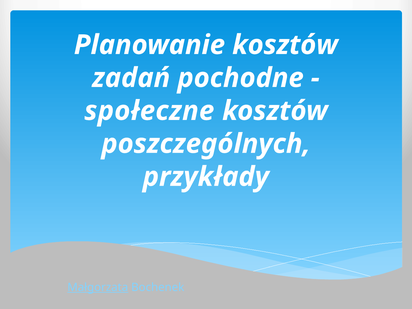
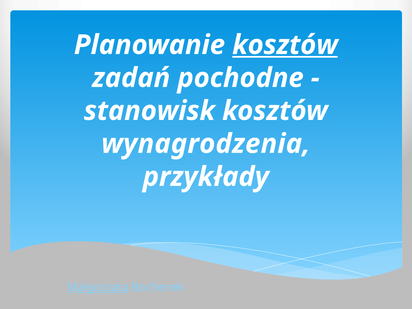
kosztów at (285, 45) underline: none -> present
społeczne: społeczne -> stanowisk
poszczególnych: poszczególnych -> wynagrodzenia
